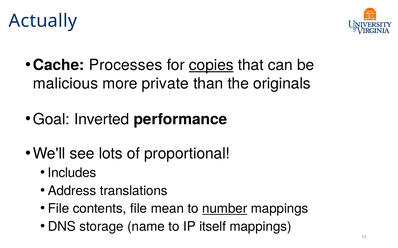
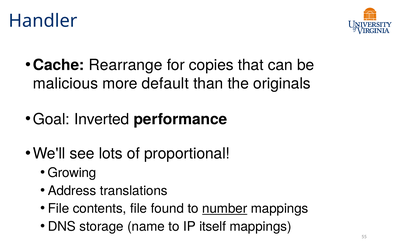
Actually: Actually -> Handler
Processes: Processes -> Rearrange
copies underline: present -> none
private: private -> default
Includes: Includes -> Growing
mean: mean -> found
